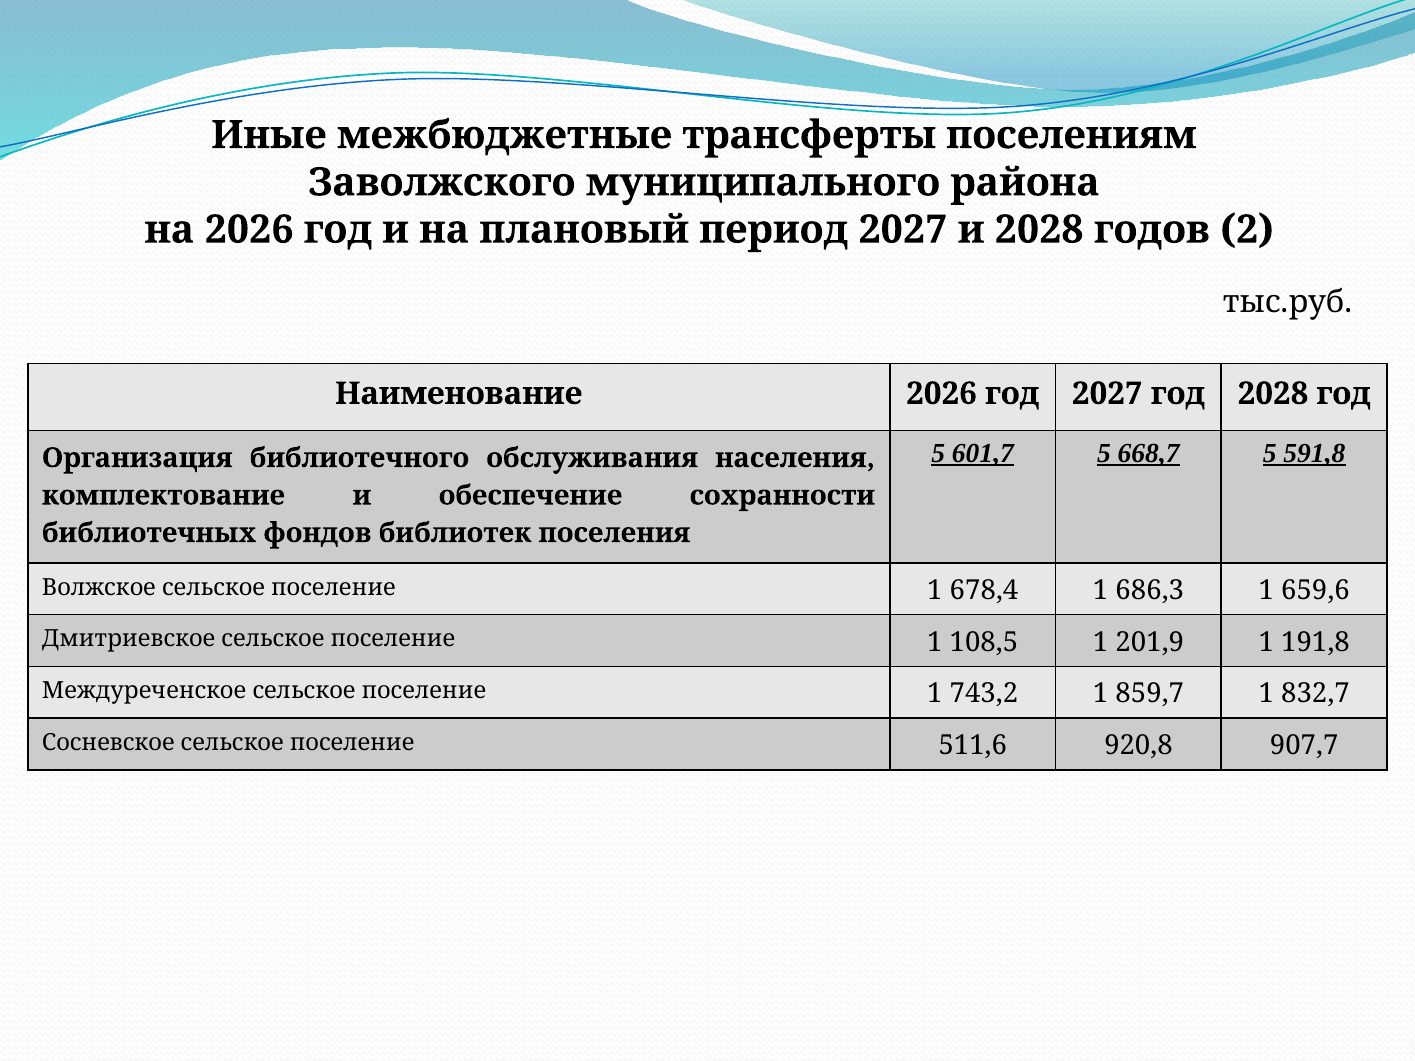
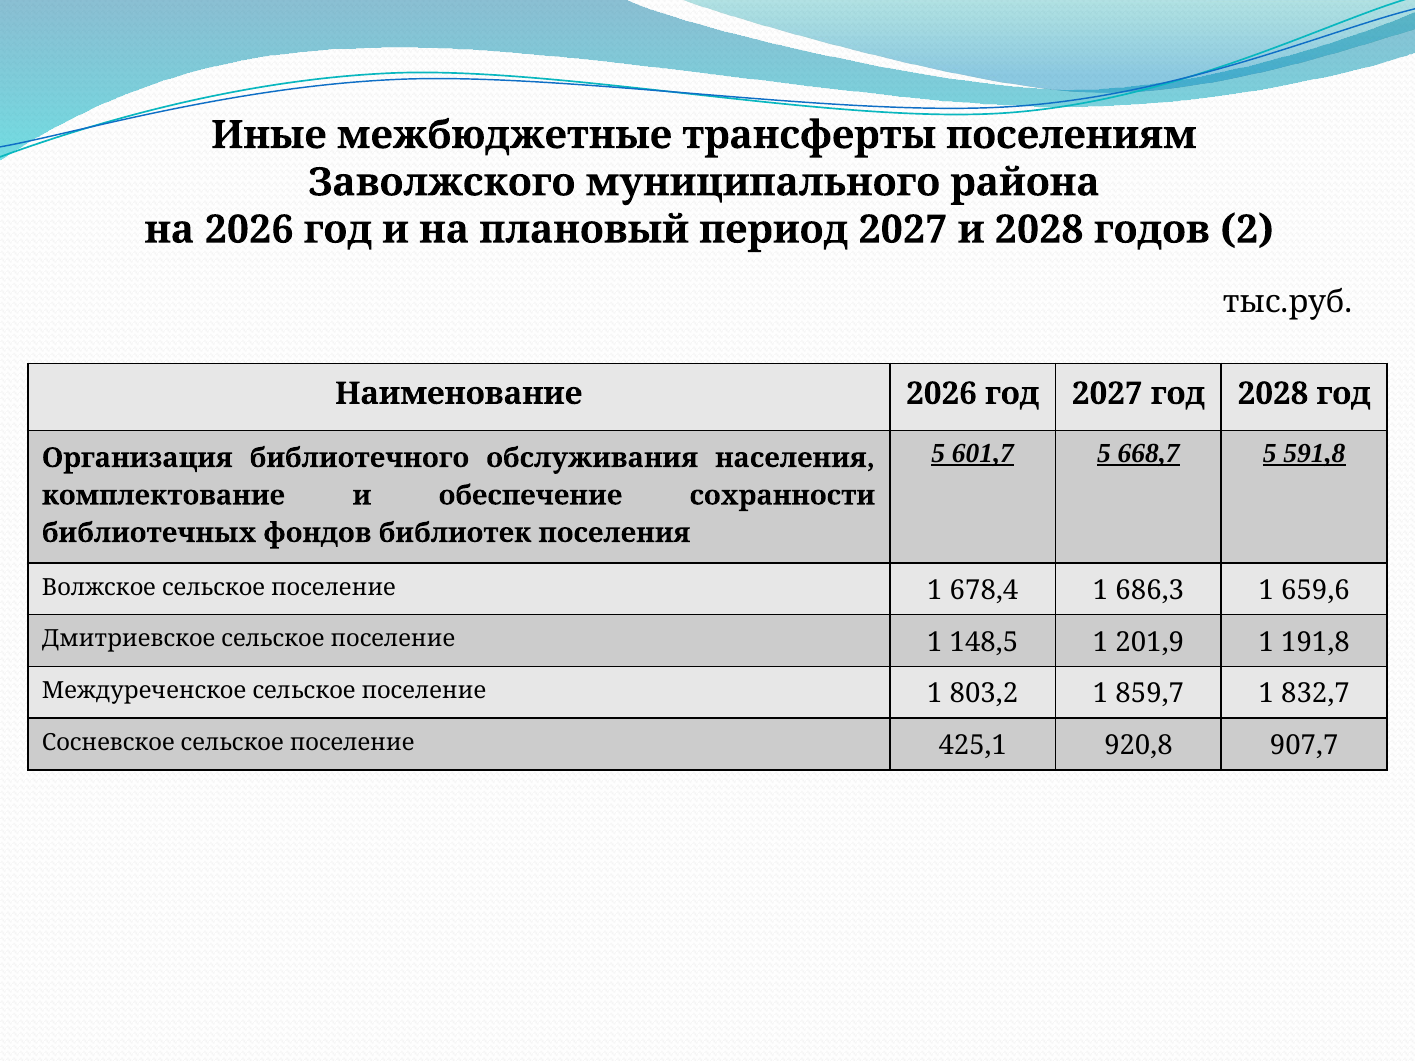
108,5: 108,5 -> 148,5
743,2: 743,2 -> 803,2
511,6: 511,6 -> 425,1
